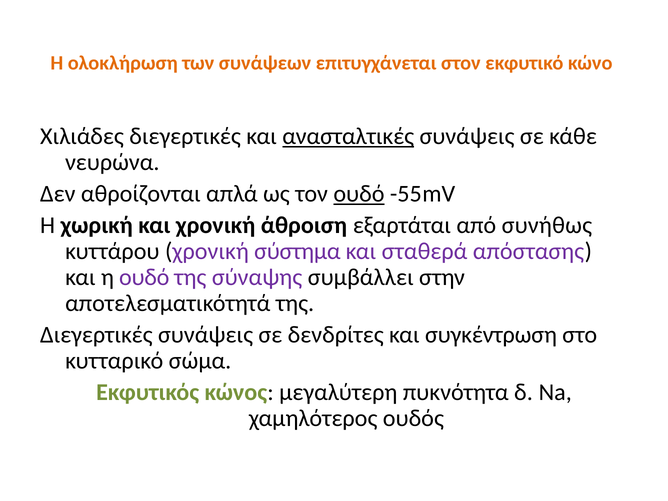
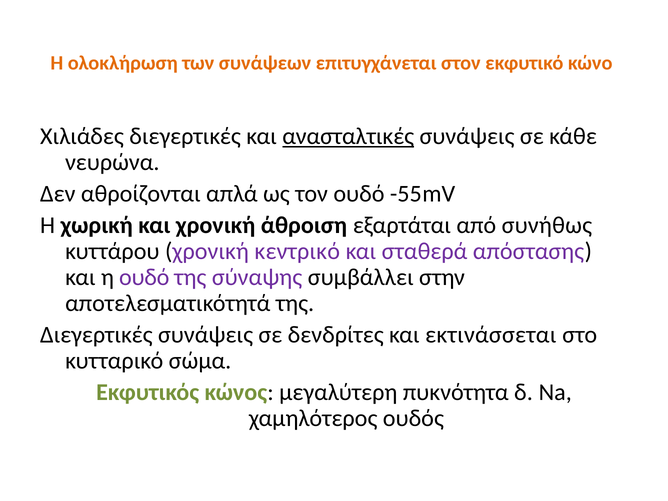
ουδό at (359, 194) underline: present -> none
σύστημα: σύστημα -> κεντρικό
συγκέντρωση: συγκέντρωση -> εκτινάσσεται
